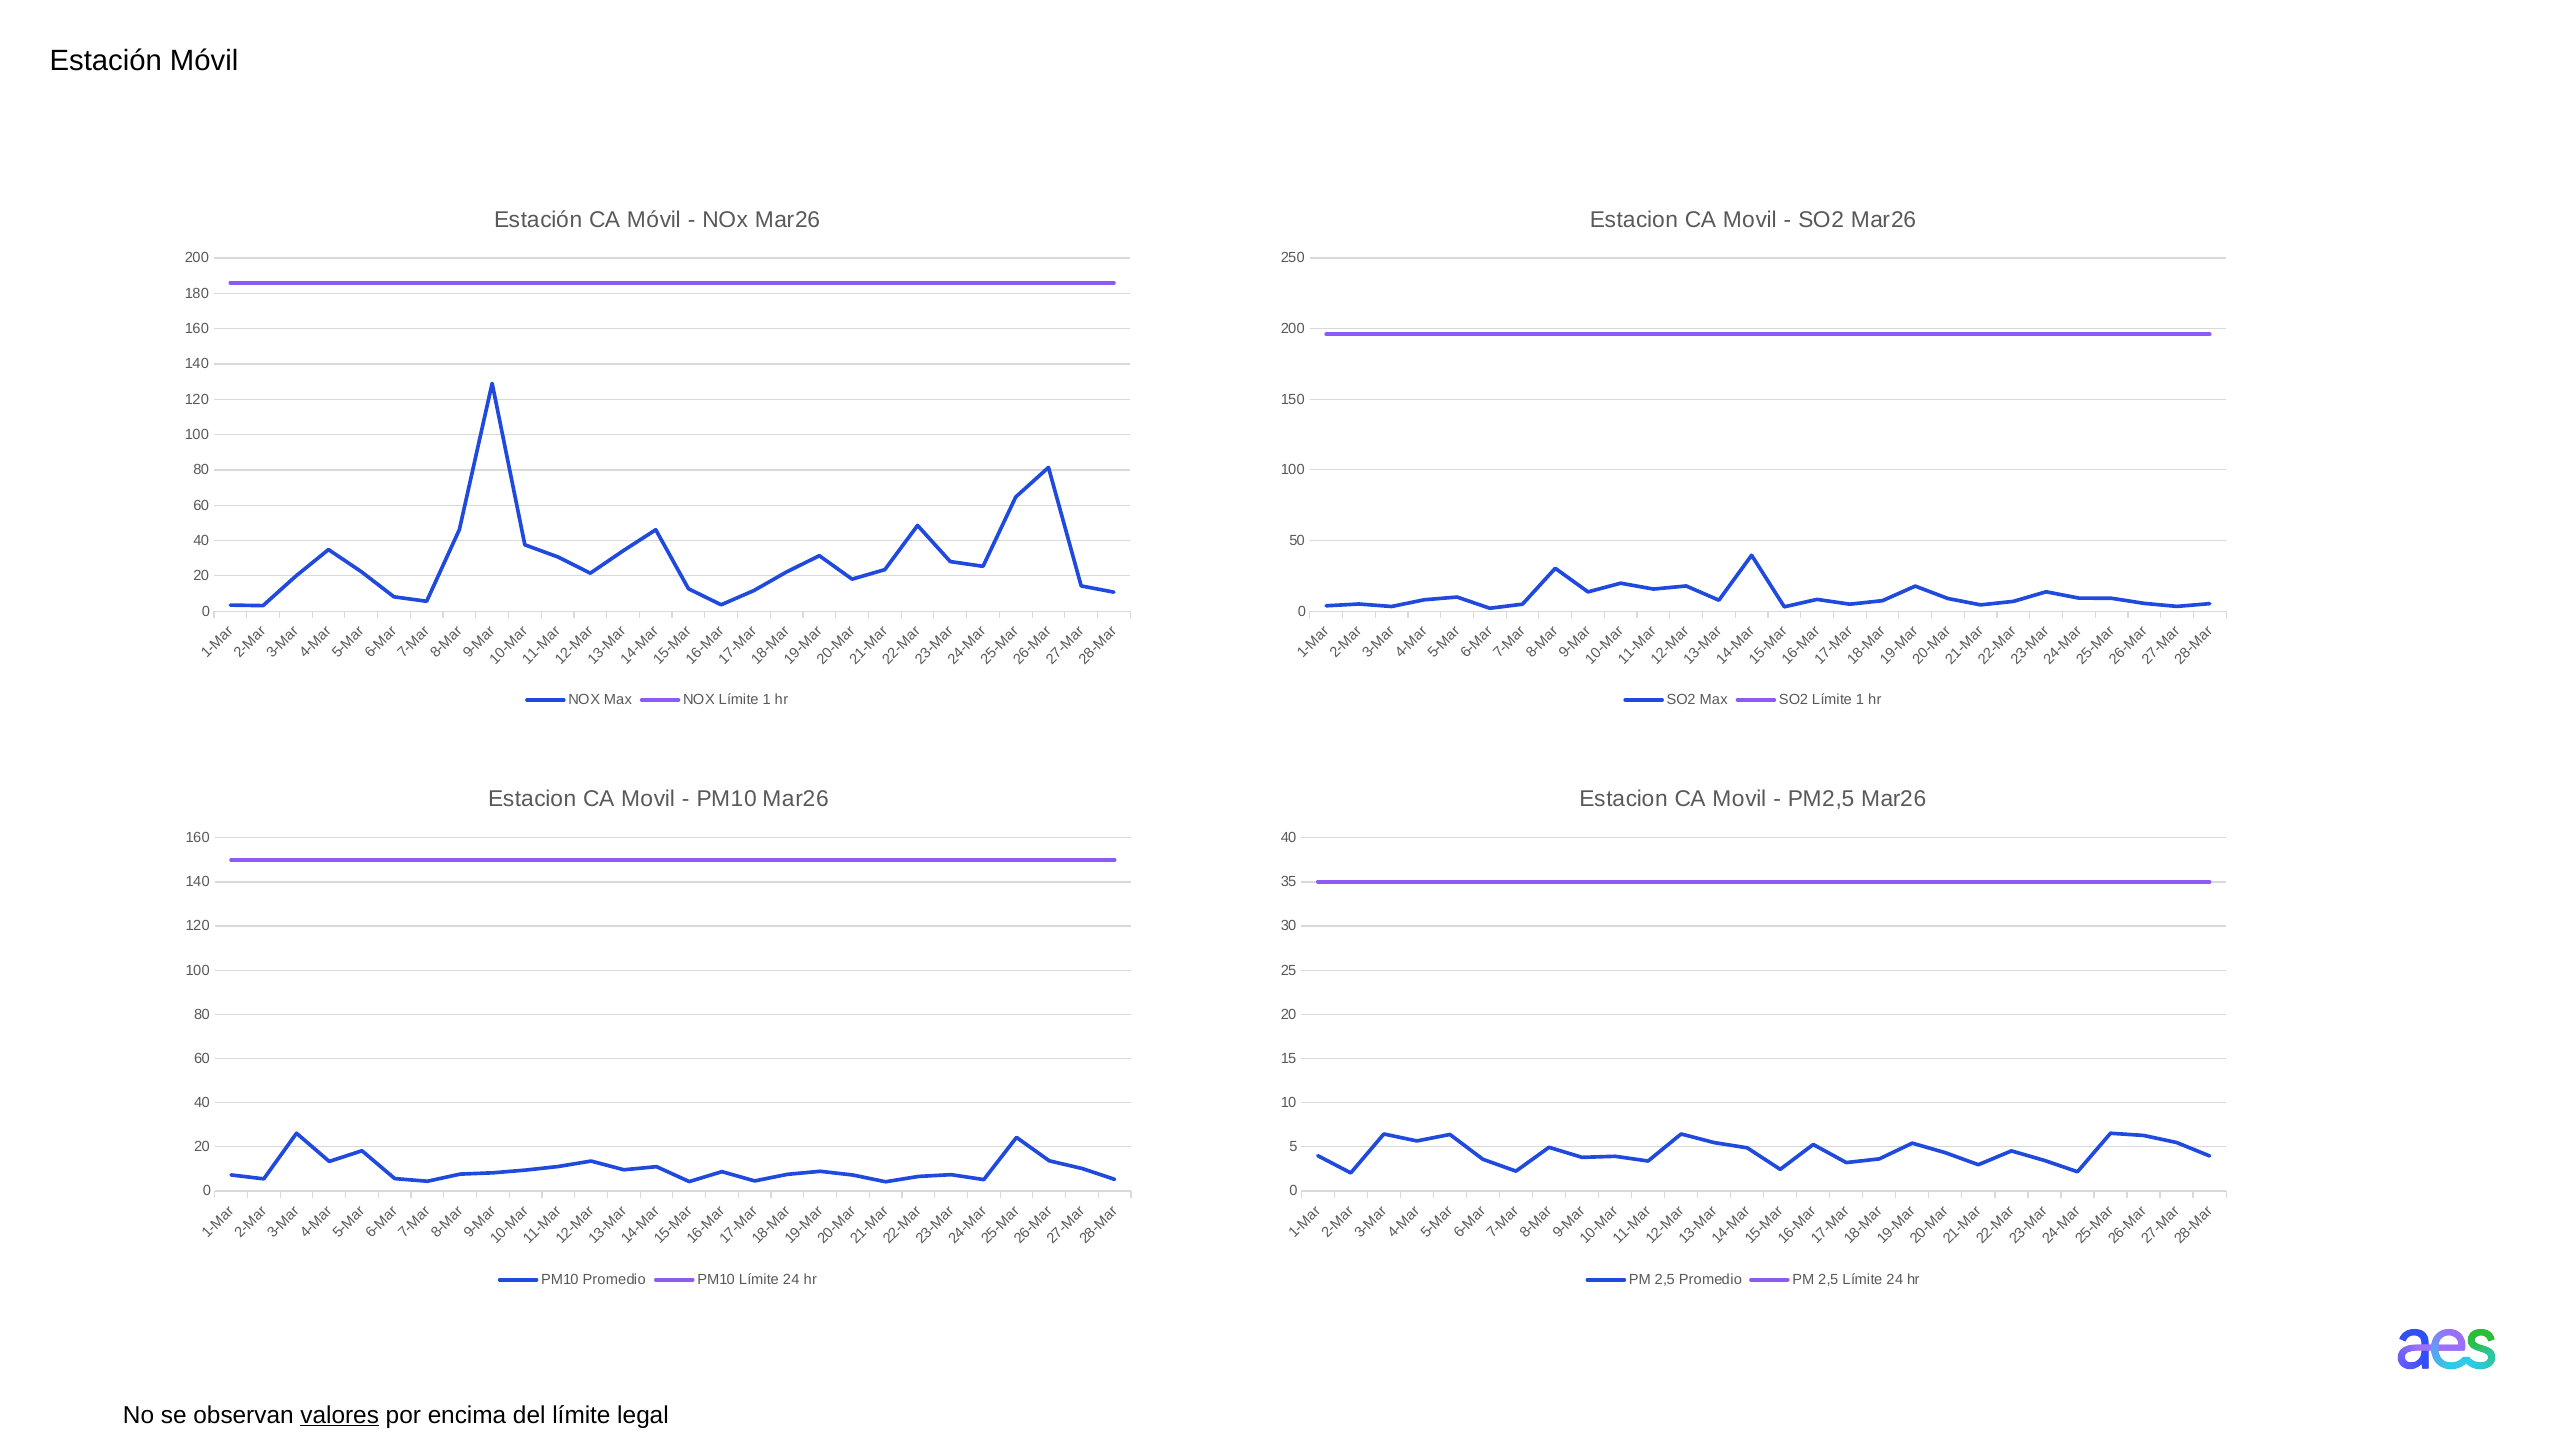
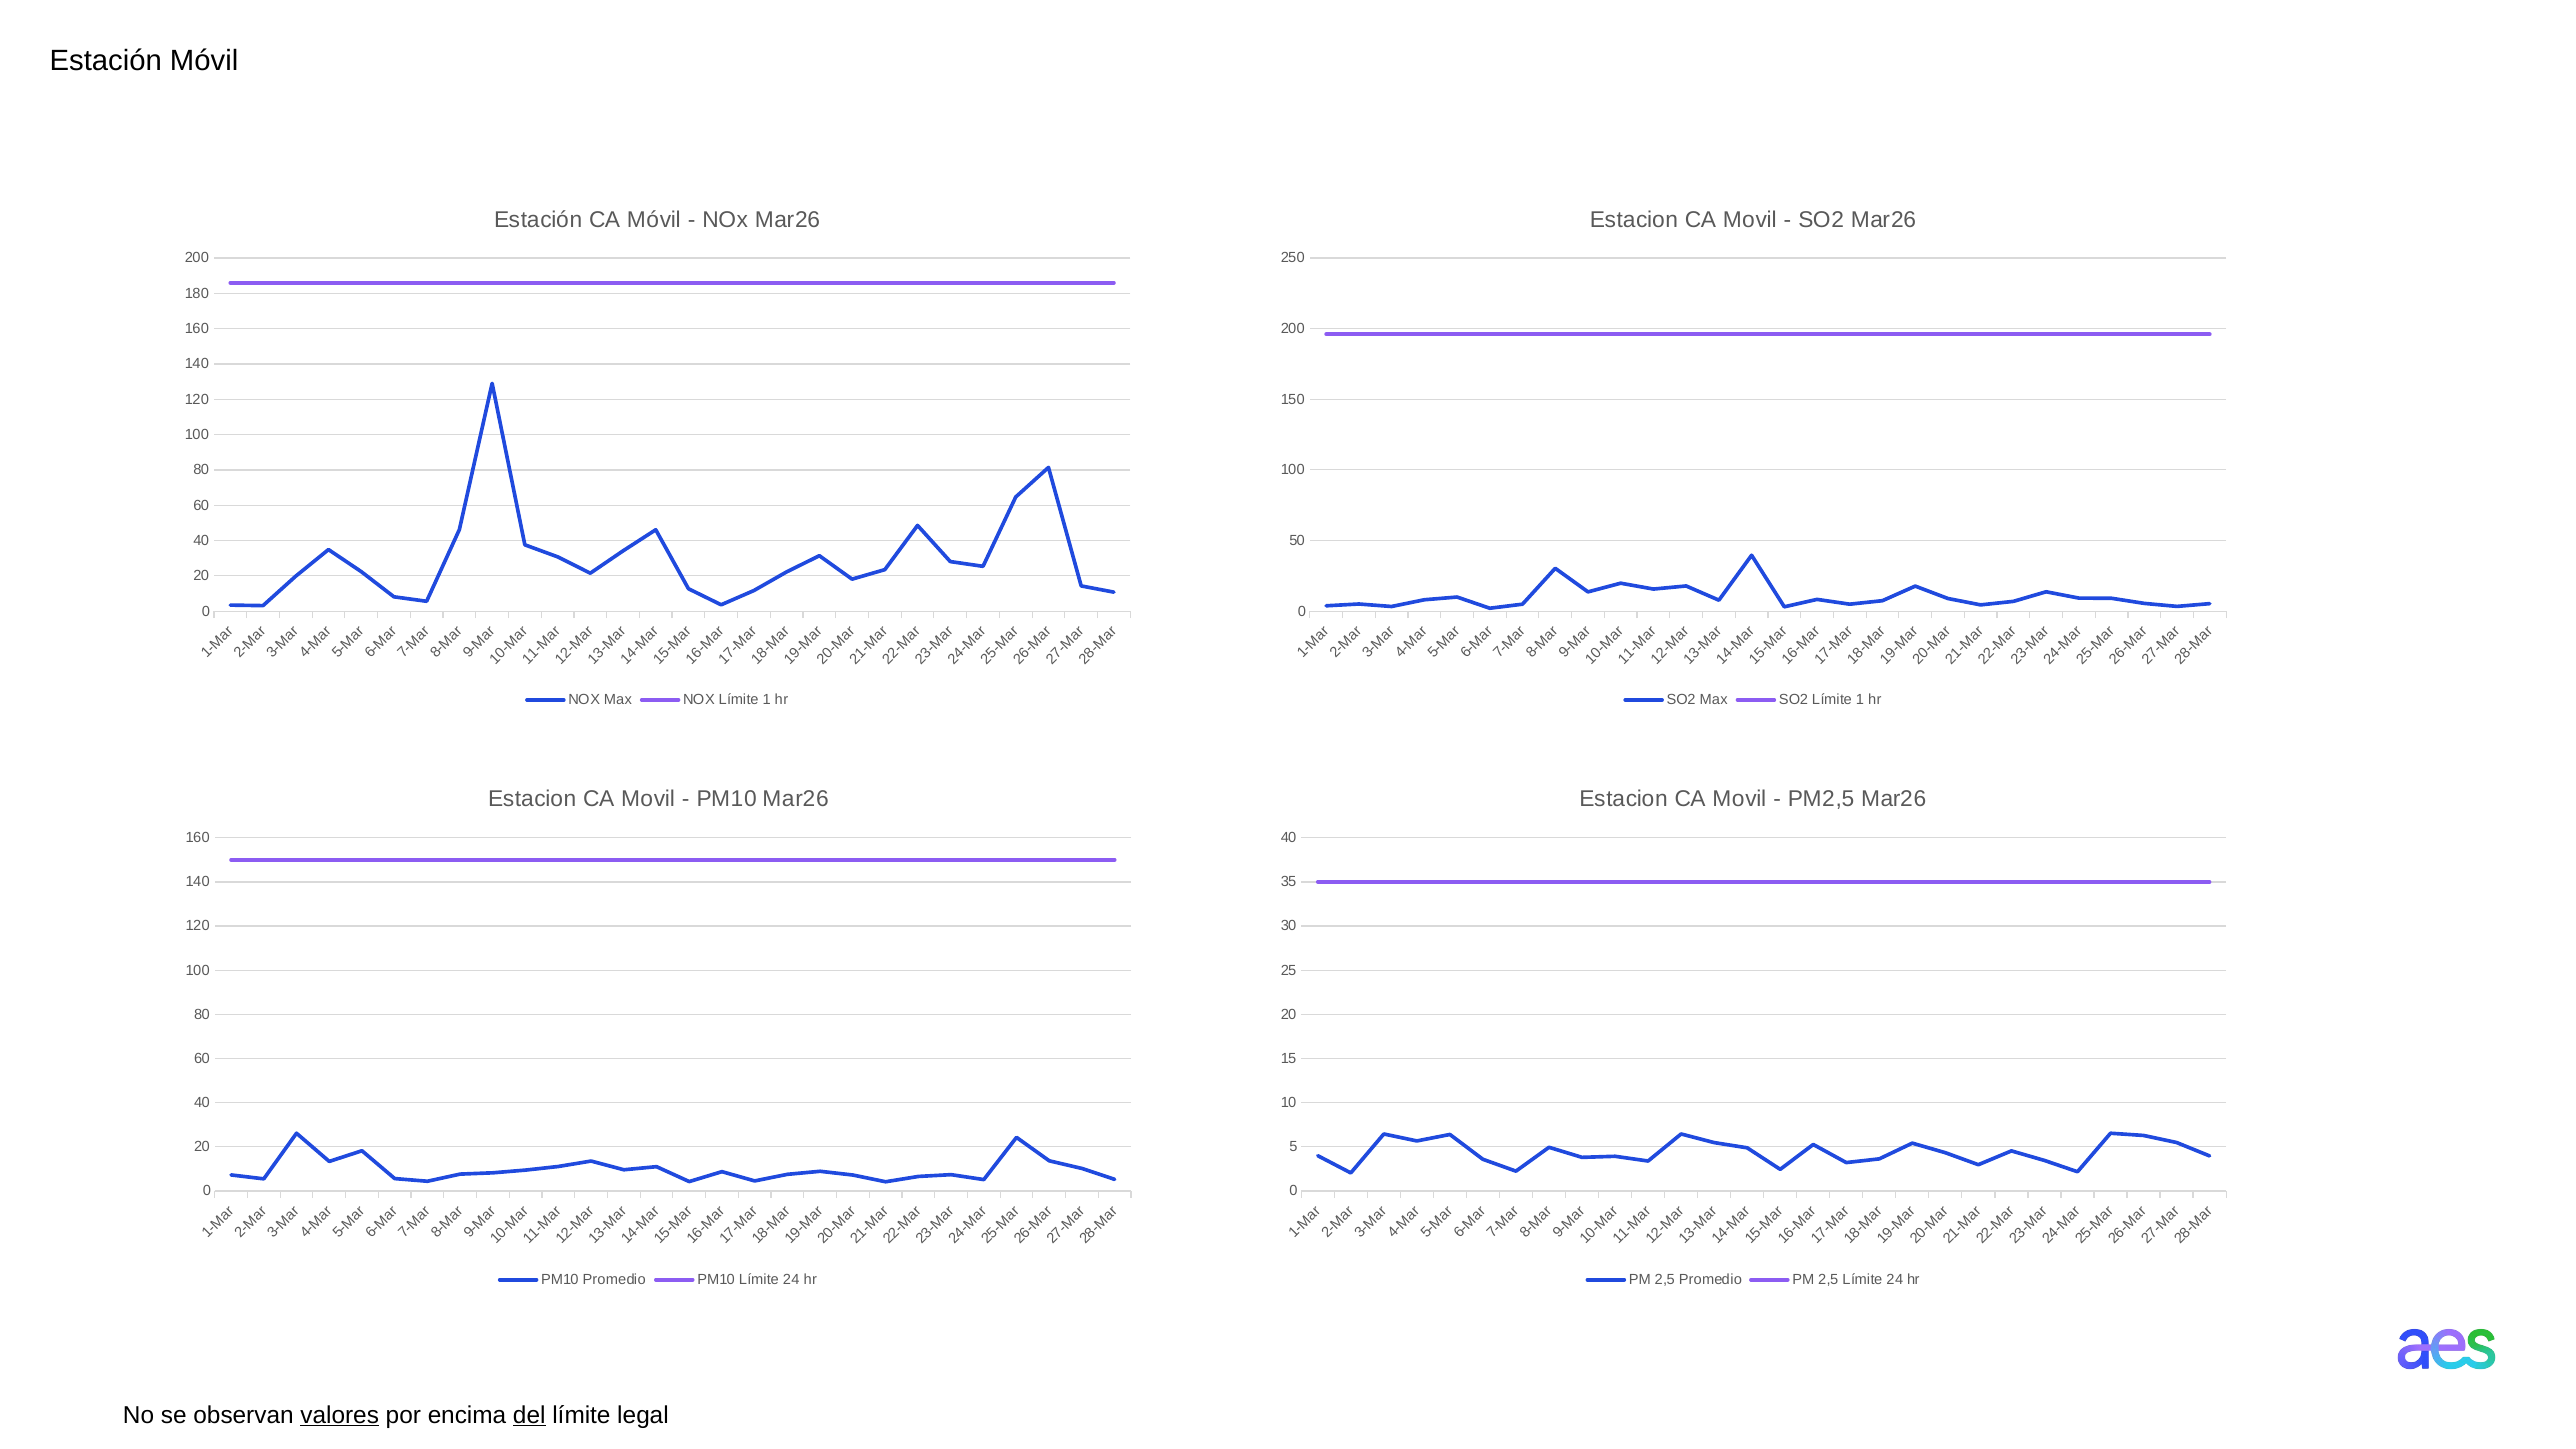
del underline: none -> present
